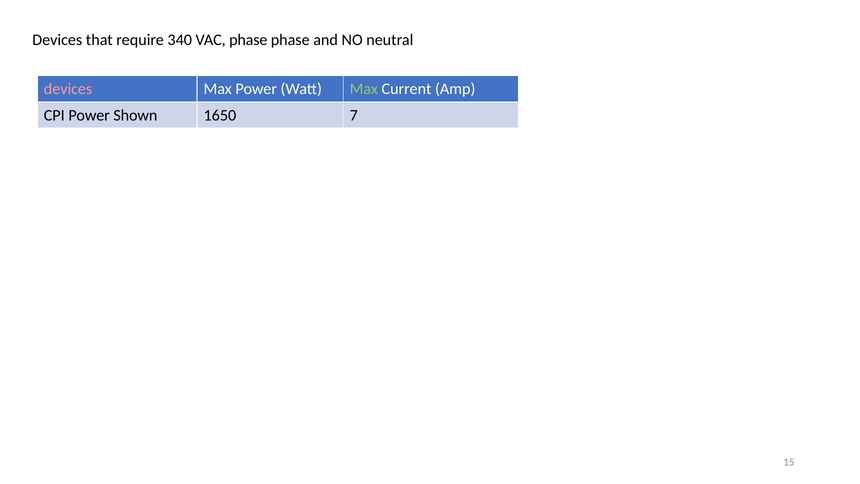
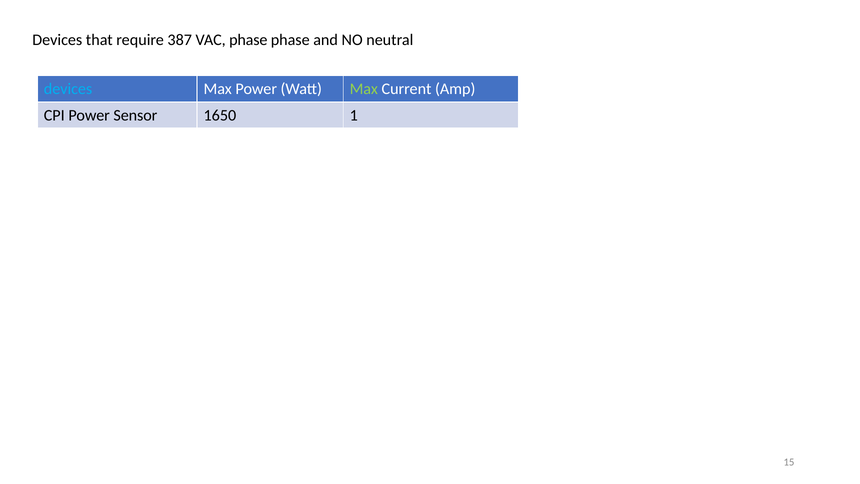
340: 340 -> 387
devices at (68, 89) colour: pink -> light blue
Shown: Shown -> Sensor
7: 7 -> 1
